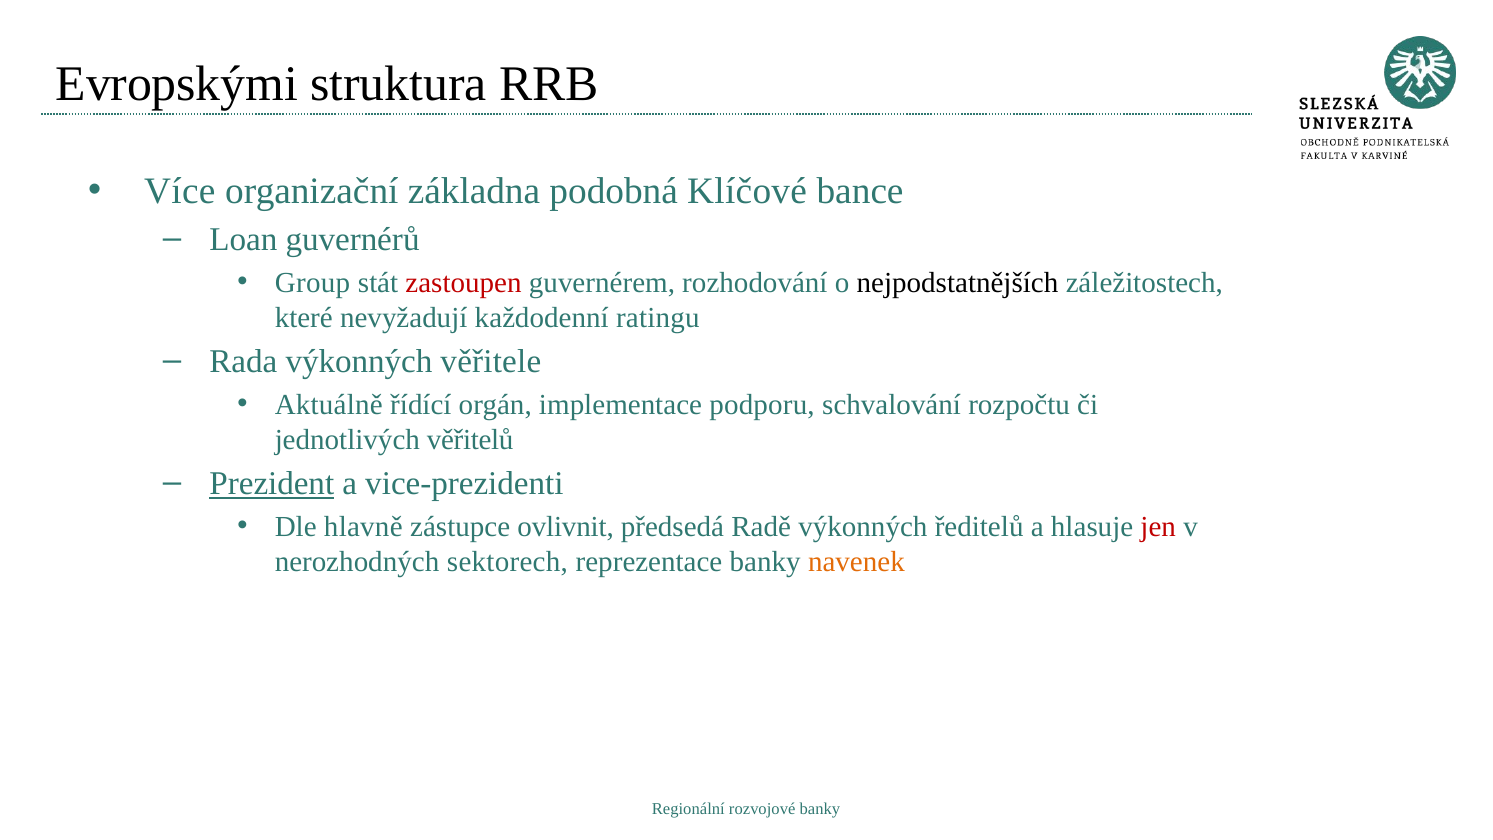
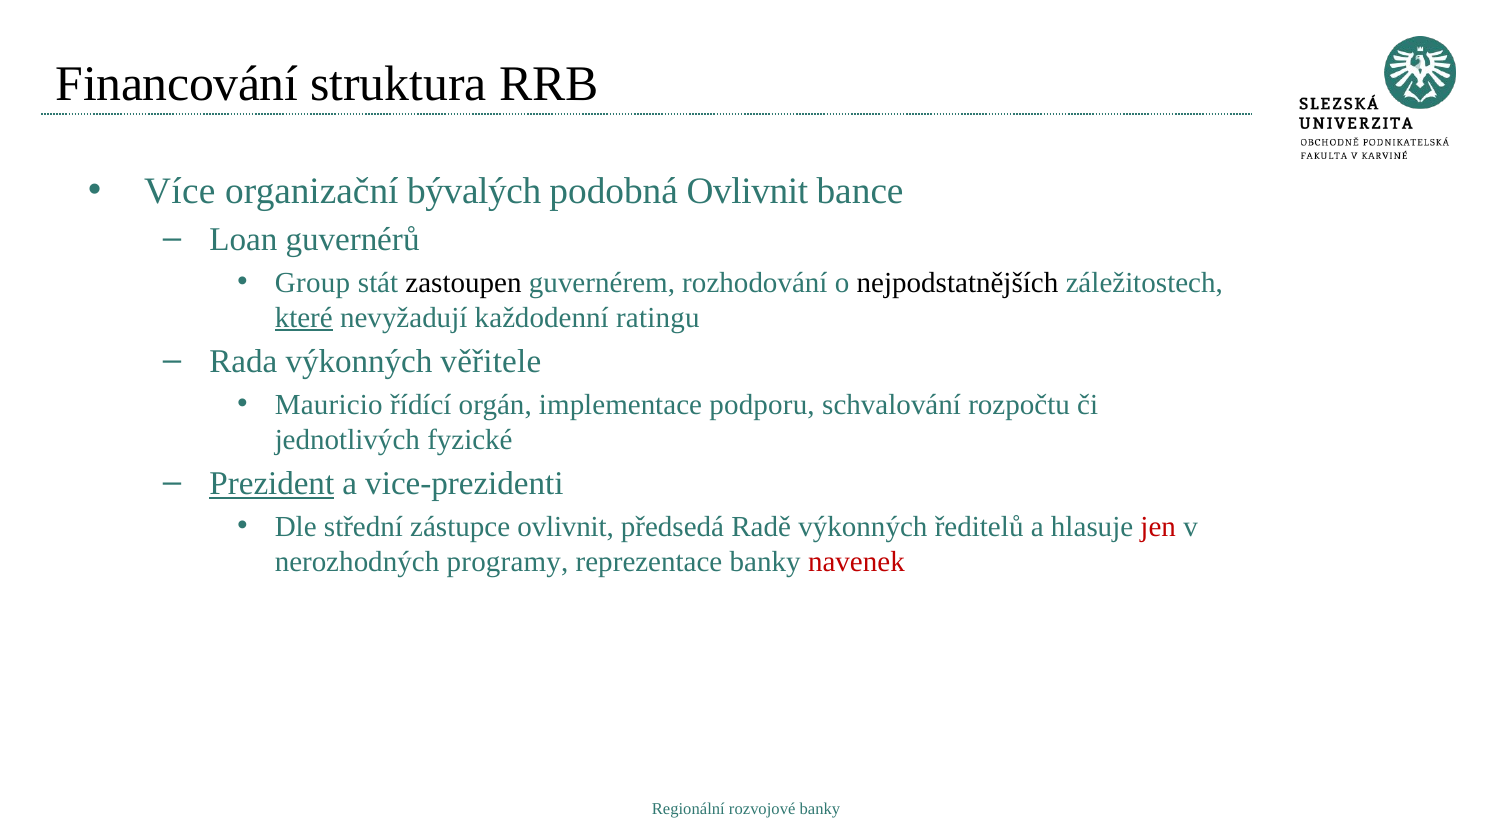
Evropskými: Evropskými -> Financování
základna: základna -> bývalých
podobná Klíčové: Klíčové -> Ovlivnit
zastoupen colour: red -> black
které underline: none -> present
Aktuálně: Aktuálně -> Mauricio
věřitelů: věřitelů -> fyzické
hlavně: hlavně -> střední
sektorech: sektorech -> programy
navenek colour: orange -> red
